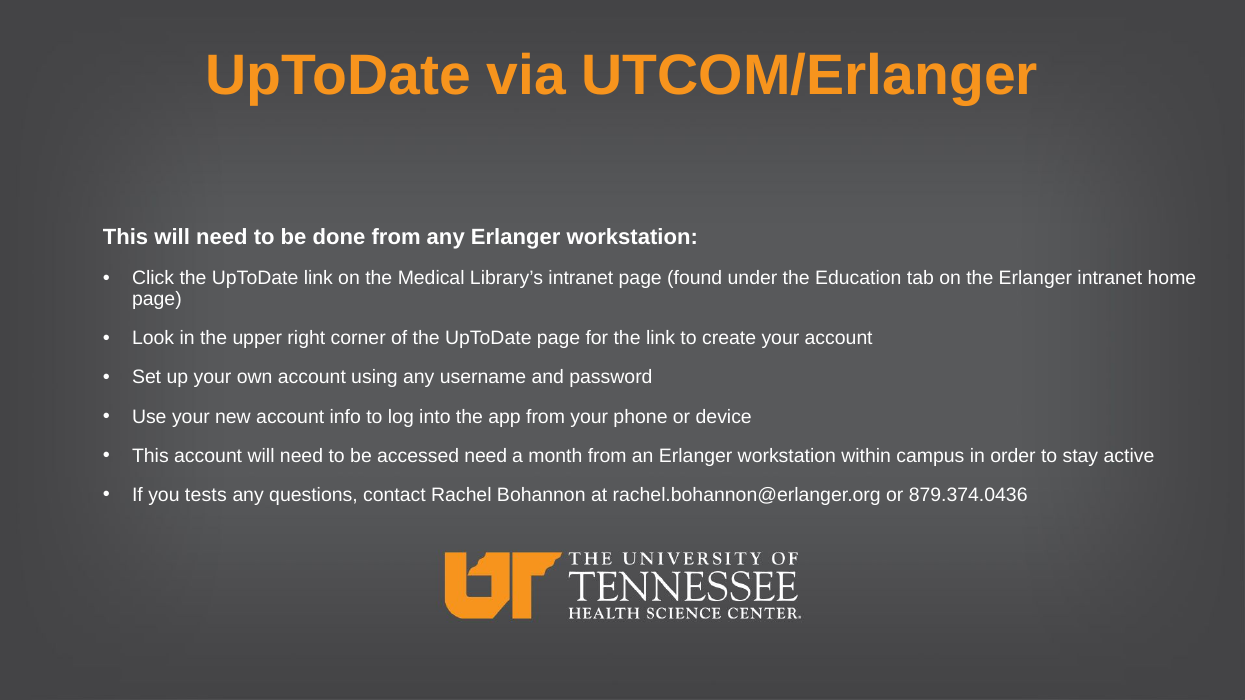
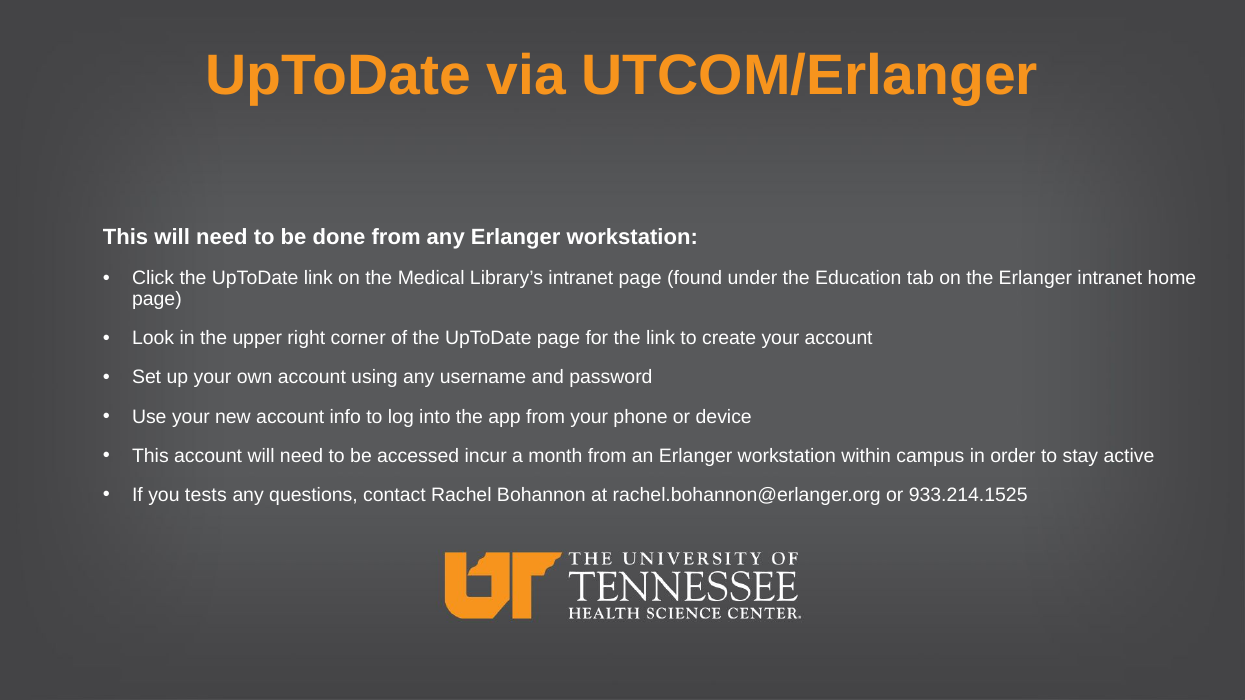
accessed need: need -> incur
879.374.0436: 879.374.0436 -> 933.214.1525
